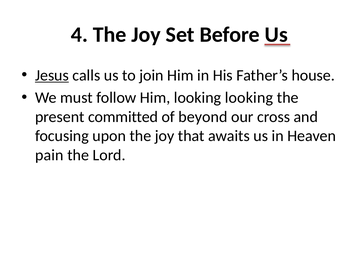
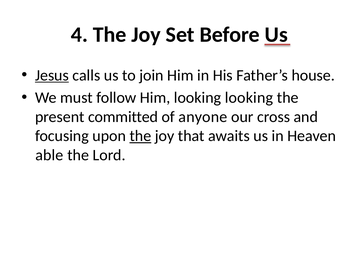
beyond: beyond -> anyone
the at (140, 136) underline: none -> present
pain: pain -> able
